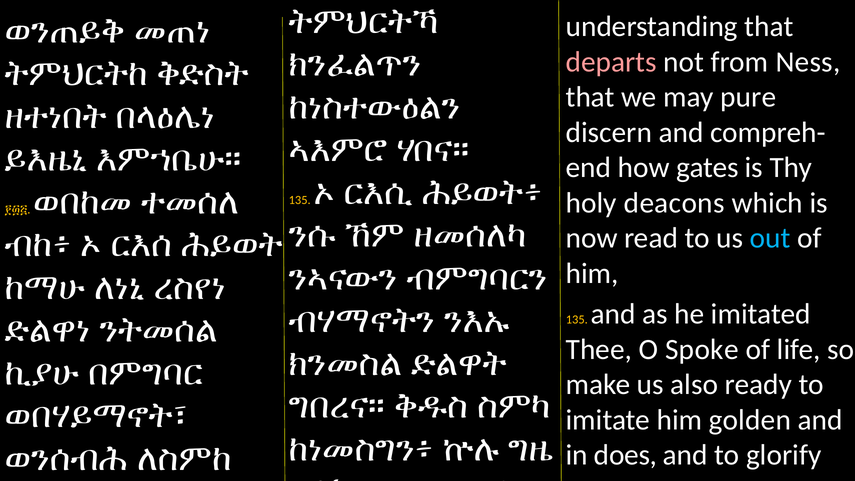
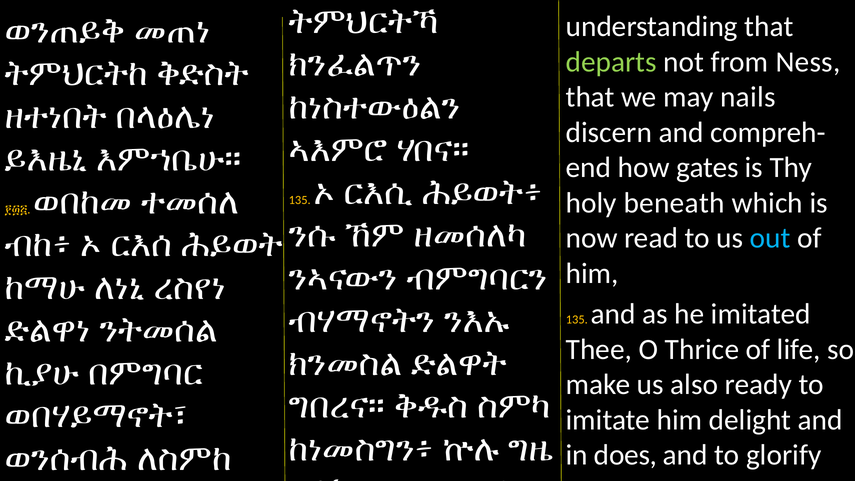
departs colour: pink -> light green
pure: pure -> nails
deacons: deacons -> beneath
Spoke: Spoke -> Thrice
golden: golden -> delight
